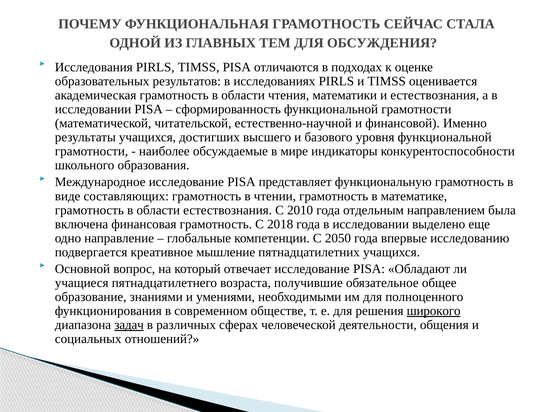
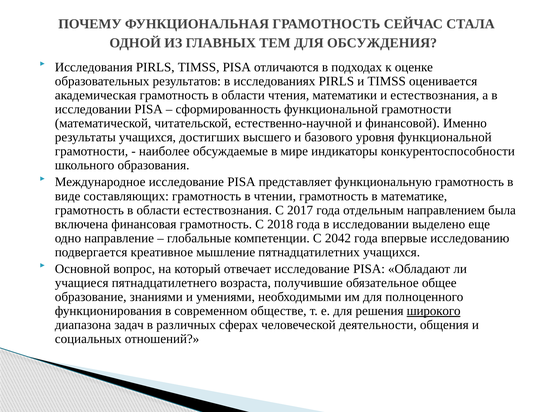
2010: 2010 -> 2017
2050: 2050 -> 2042
задач underline: present -> none
